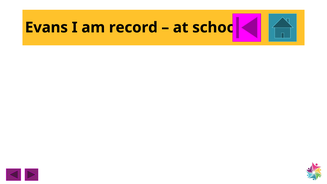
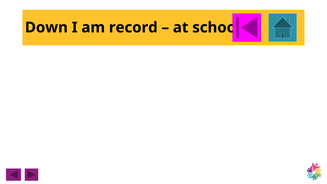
Evans: Evans -> Down
